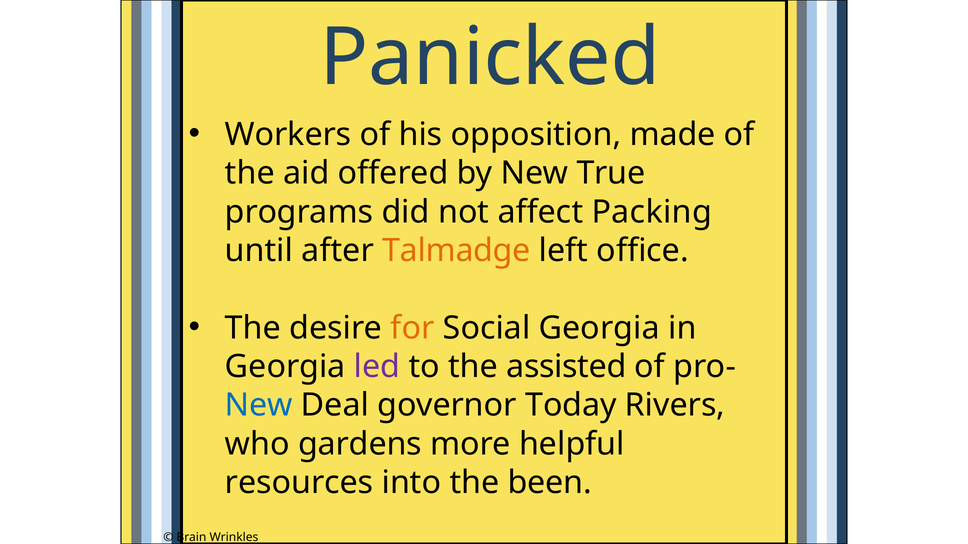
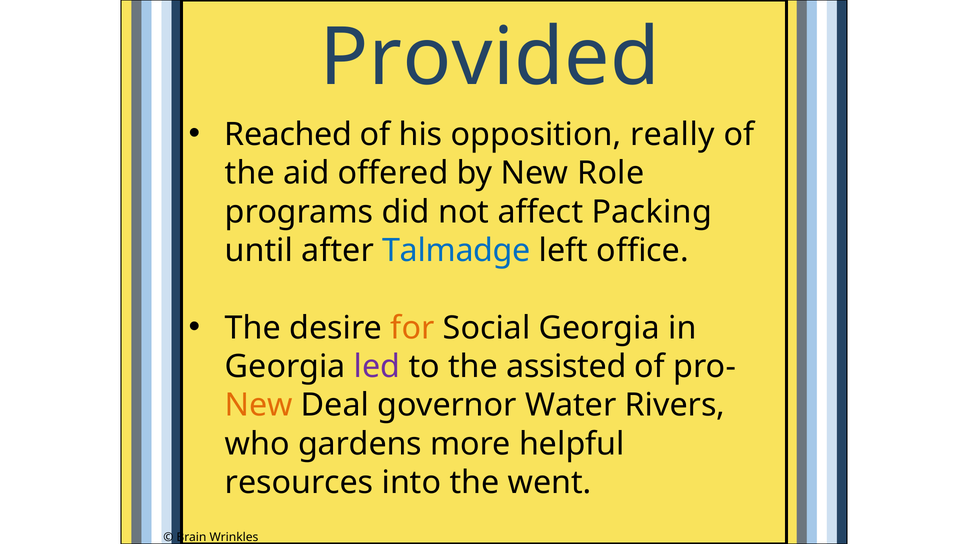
Panicked: Panicked -> Provided
Workers: Workers -> Reached
made: made -> really
True: True -> Role
Talmadge colour: orange -> blue
New at (259, 406) colour: blue -> orange
Today: Today -> Water
been: been -> went
